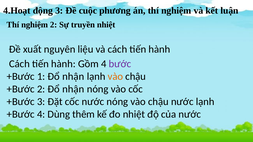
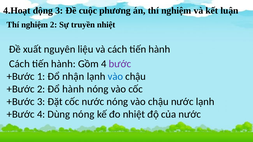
vào at (115, 77) colour: orange -> blue
2 Đổ nhận: nhận -> hành
Dùng thêm: thêm -> nóng
